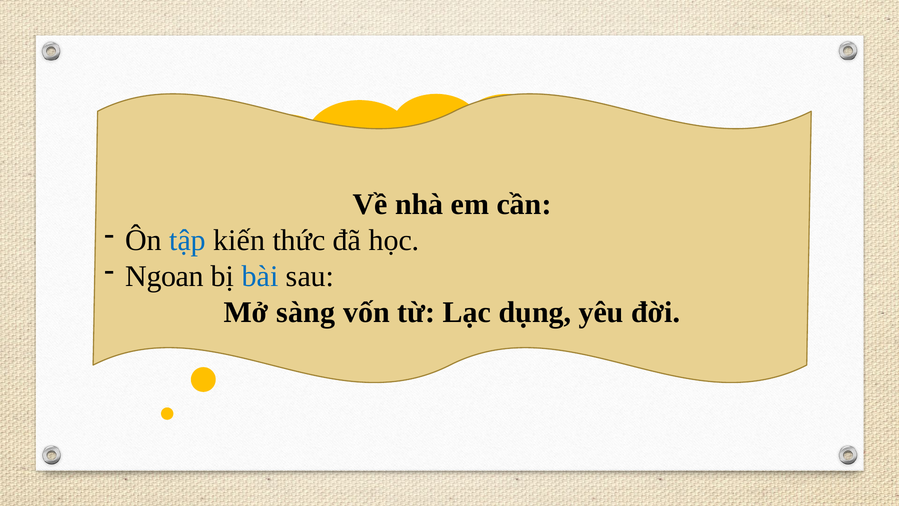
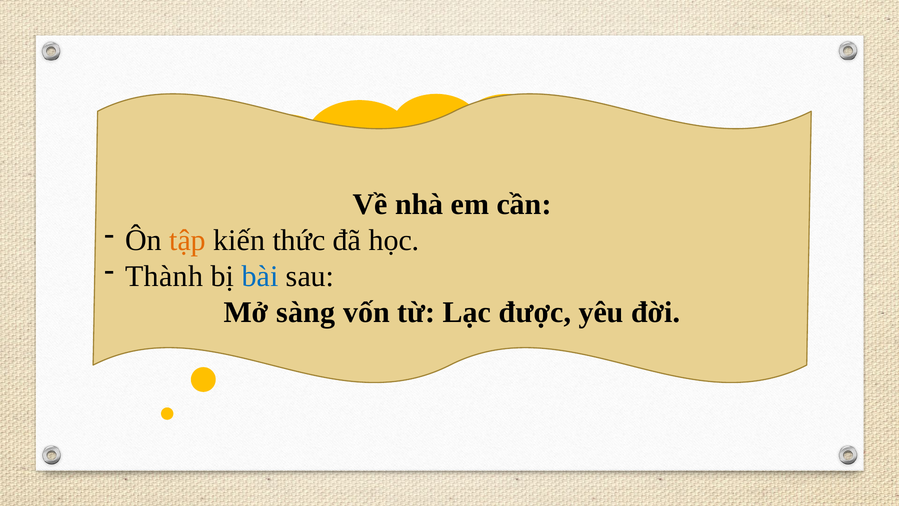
tập colour: blue -> orange
Ngoan: Ngoan -> Thành
dụng: dụng -> được
